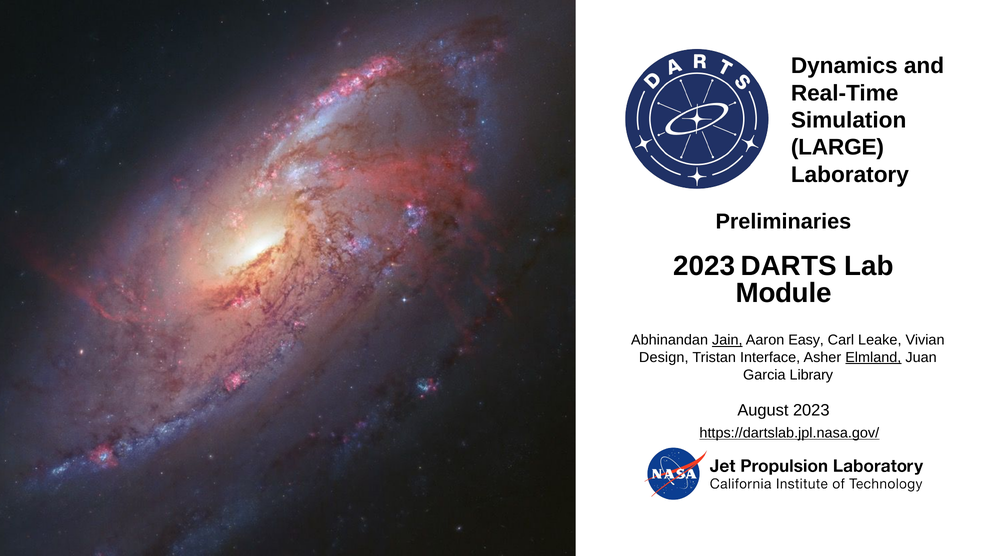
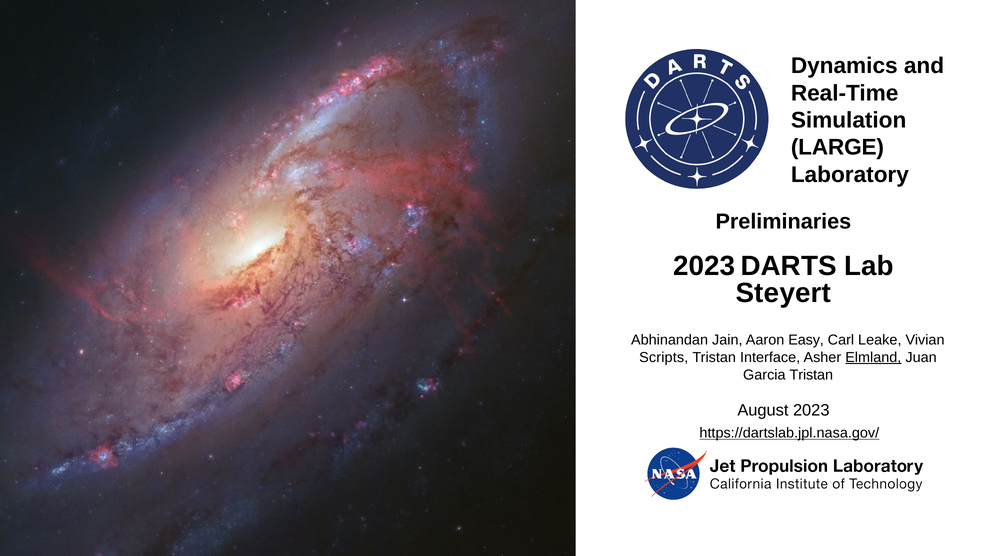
Module: Module -> Steyert
Jain underline: present -> none
Design: Design -> Scripts
Garcia Library: Library -> Tristan
